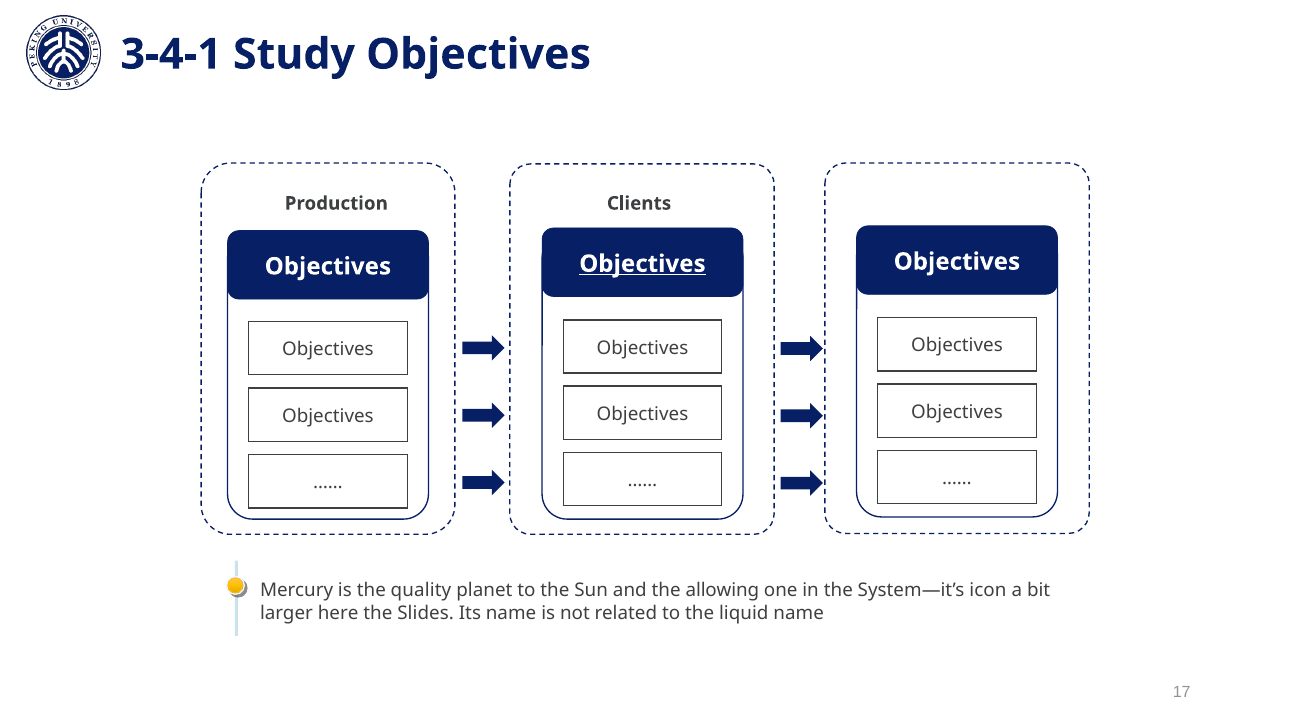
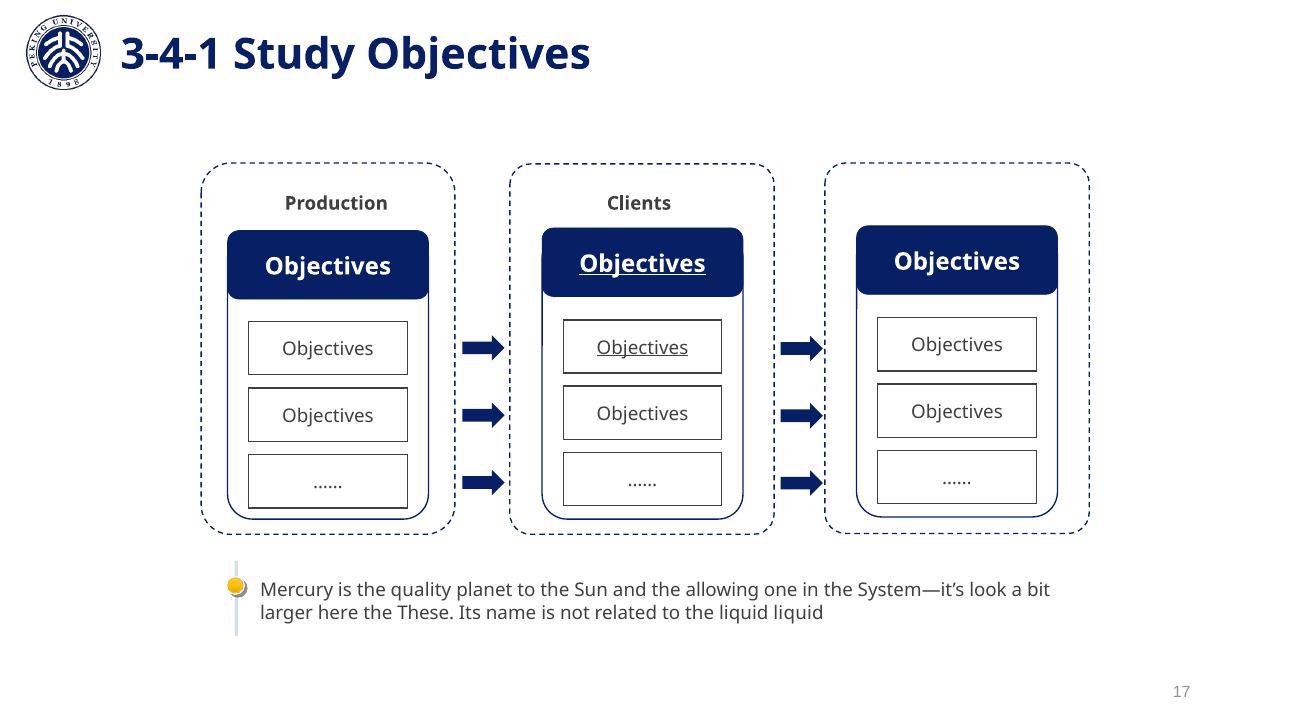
Objectives at (642, 348) underline: none -> present
icon: icon -> look
Slides: Slides -> These
liquid name: name -> liquid
